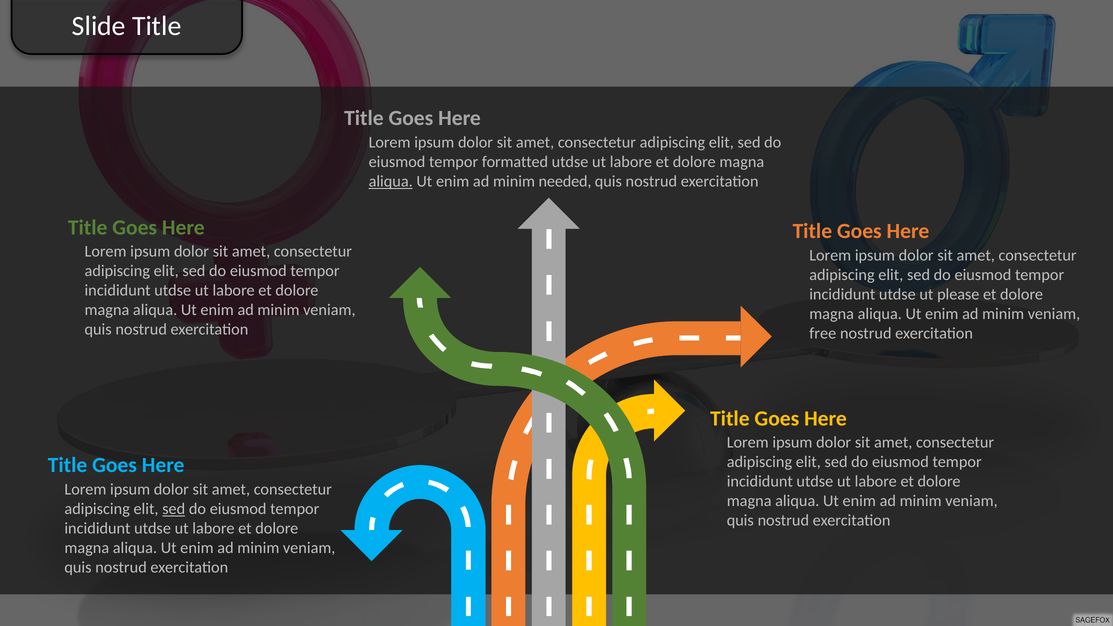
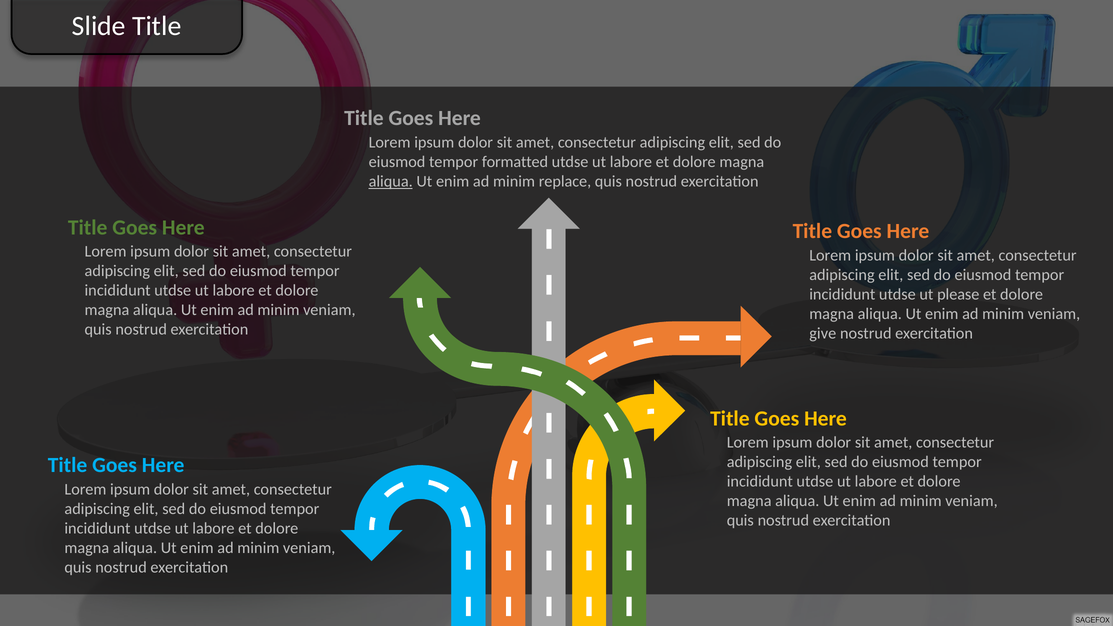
needed: needed -> replace
free: free -> give
sed at (174, 509) underline: present -> none
